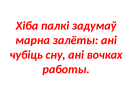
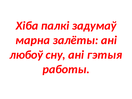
чубіць: чубіць -> любоў
вочках: вочках -> гэтыя
